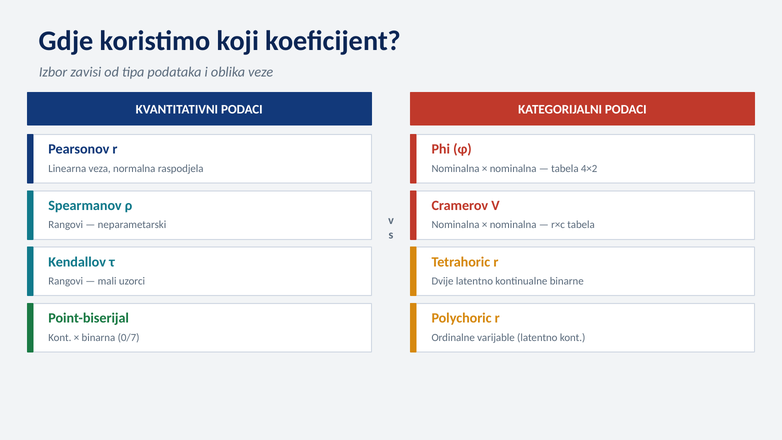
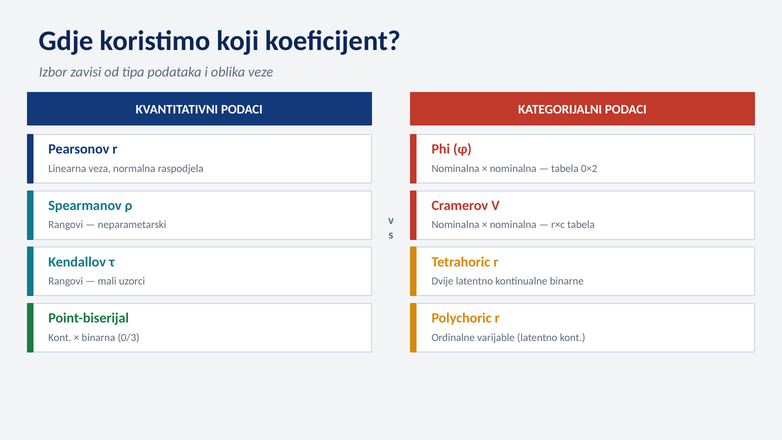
4×2: 4×2 -> 0×2
0/7: 0/7 -> 0/3
